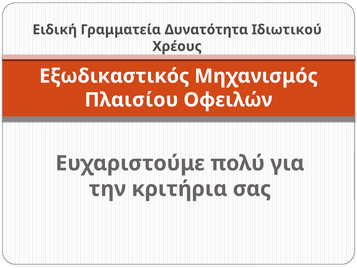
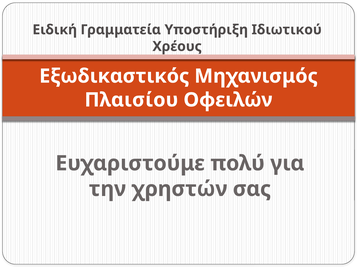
Δυνατότητα: Δυνατότητα -> Υποστήριξη
κριτήρια: κριτήρια -> χρηστών
